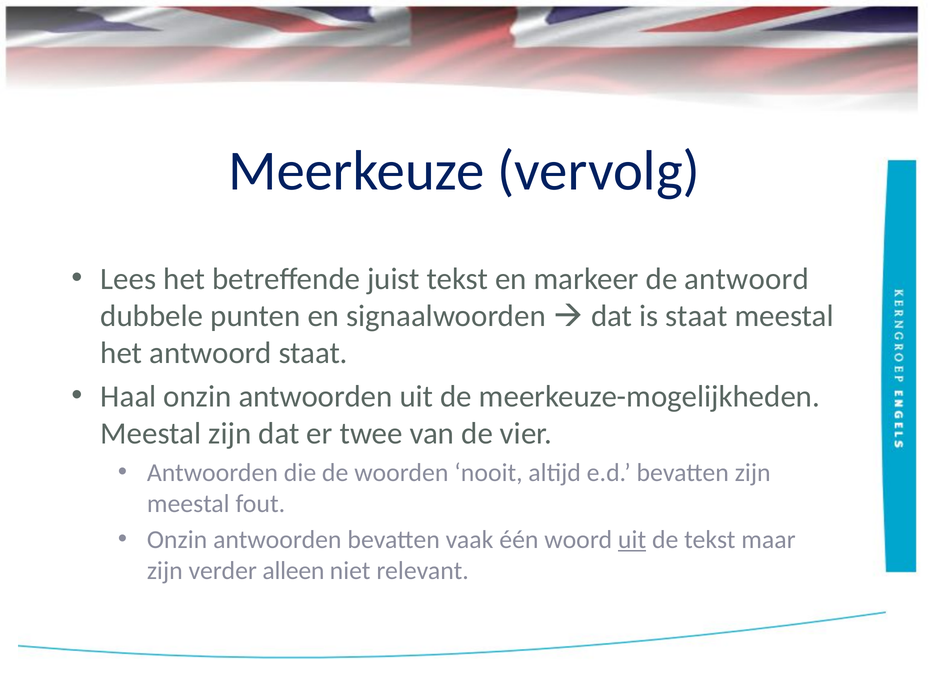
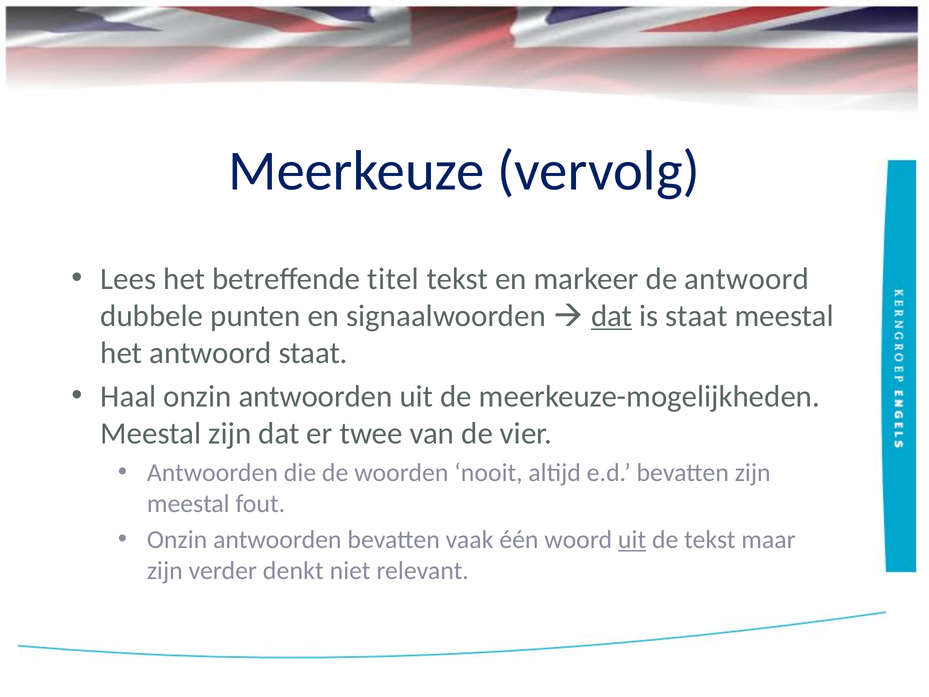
juist: juist -> titel
dat at (612, 316) underline: none -> present
alleen: alleen -> denkt
